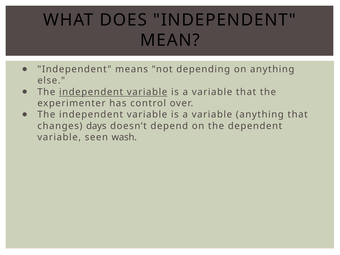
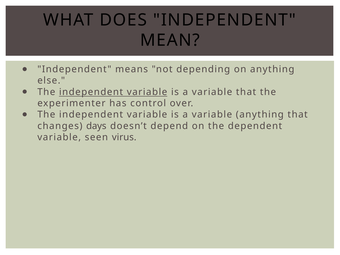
wash: wash -> virus
